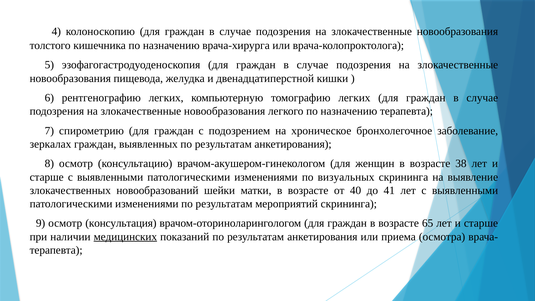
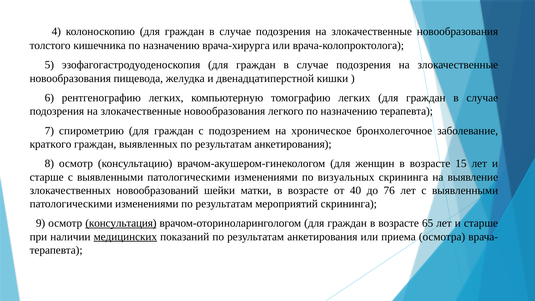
зеркалах: зеркалах -> краткого
38: 38 -> 15
41: 41 -> 76
консультация underline: none -> present
